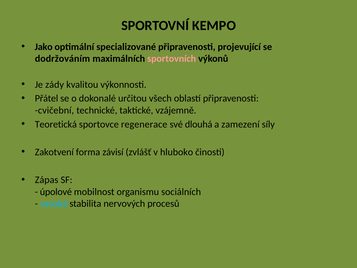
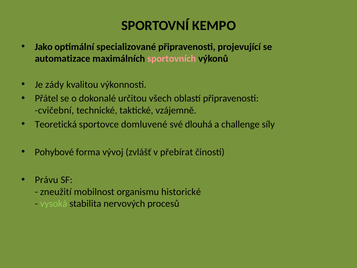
dodržováním: dodržováním -> automatizace
regenerace: regenerace -> domluvené
zamezení: zamezení -> challenge
Zakotvení: Zakotvení -> Pohybové
závisí: závisí -> vývoj
hluboko: hluboko -> přebírat
Zápas: Zápas -> Právu
úpolové: úpolové -> zneužití
sociálních: sociálních -> historické
vysoká colour: light blue -> light green
